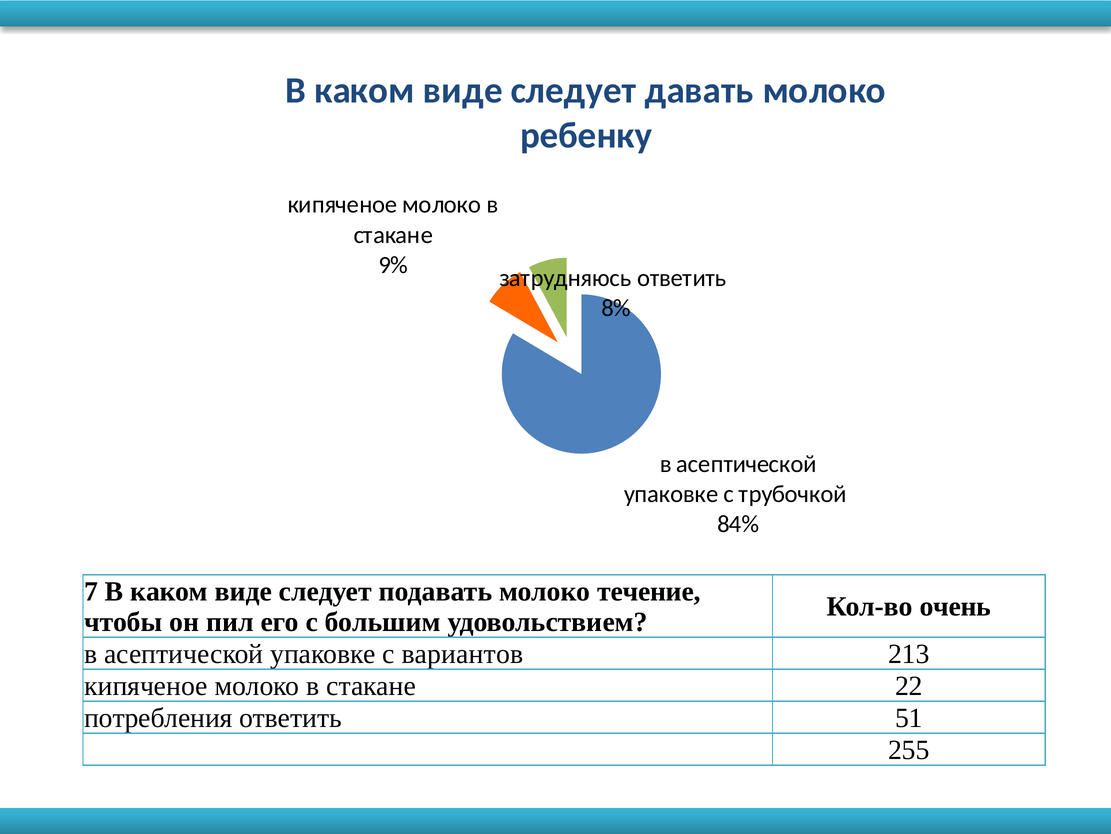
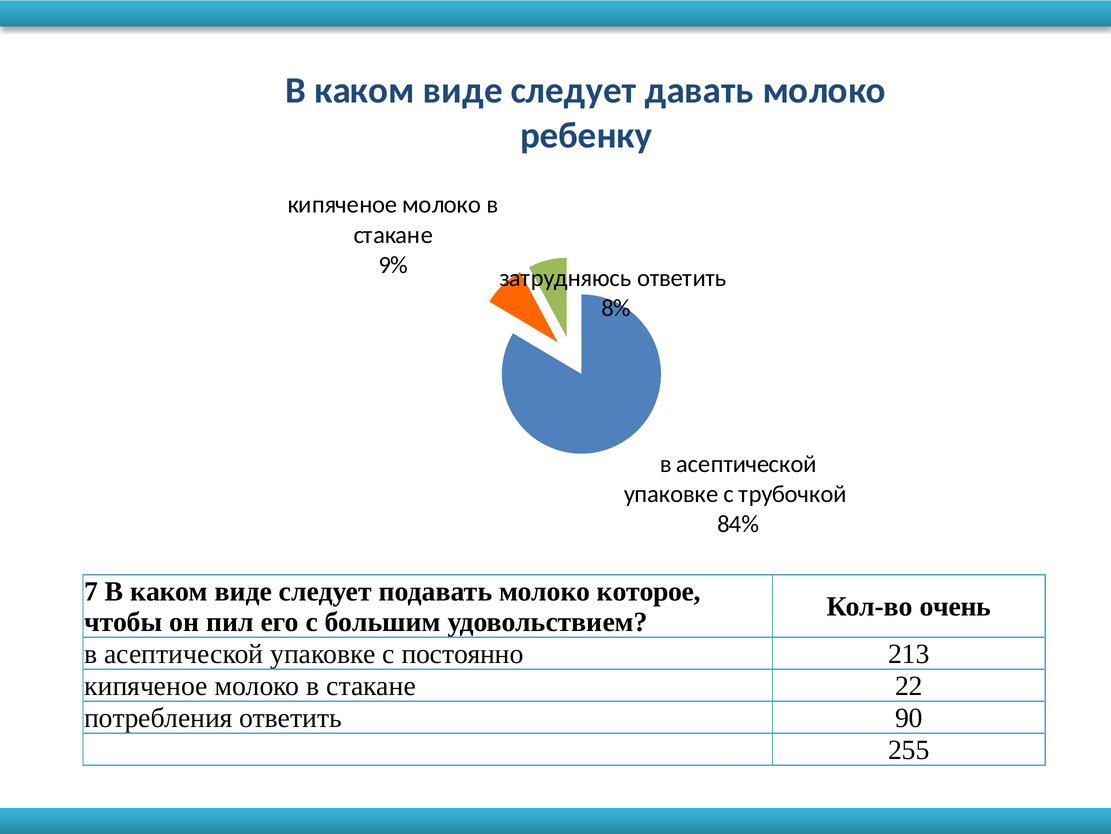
течение: течение -> которое
вариантов: вариантов -> постоянно
51: 51 -> 90
